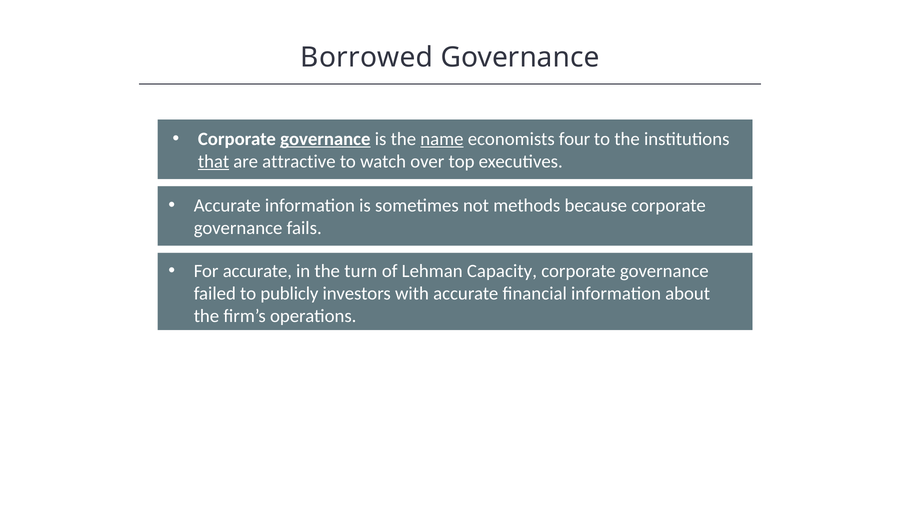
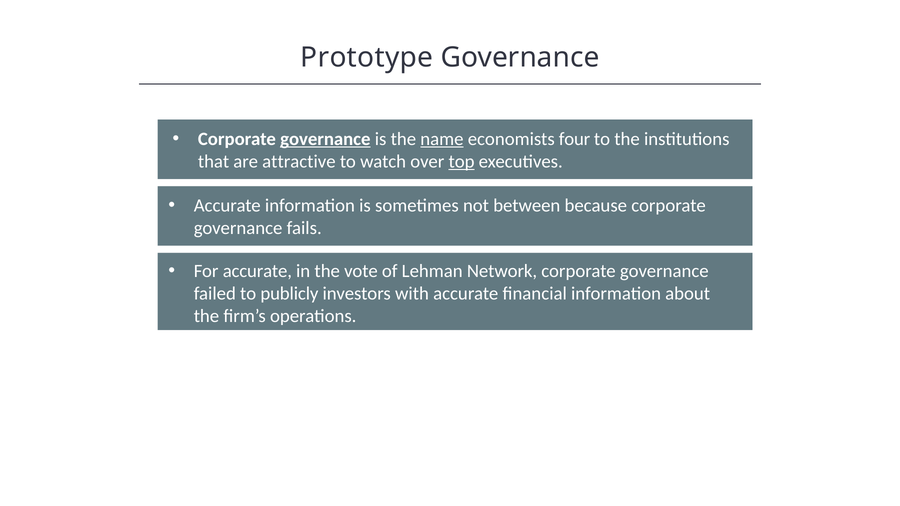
Borrowed: Borrowed -> Prototype
that underline: present -> none
top underline: none -> present
methods: methods -> between
turn: turn -> vote
Capacity: Capacity -> Network
